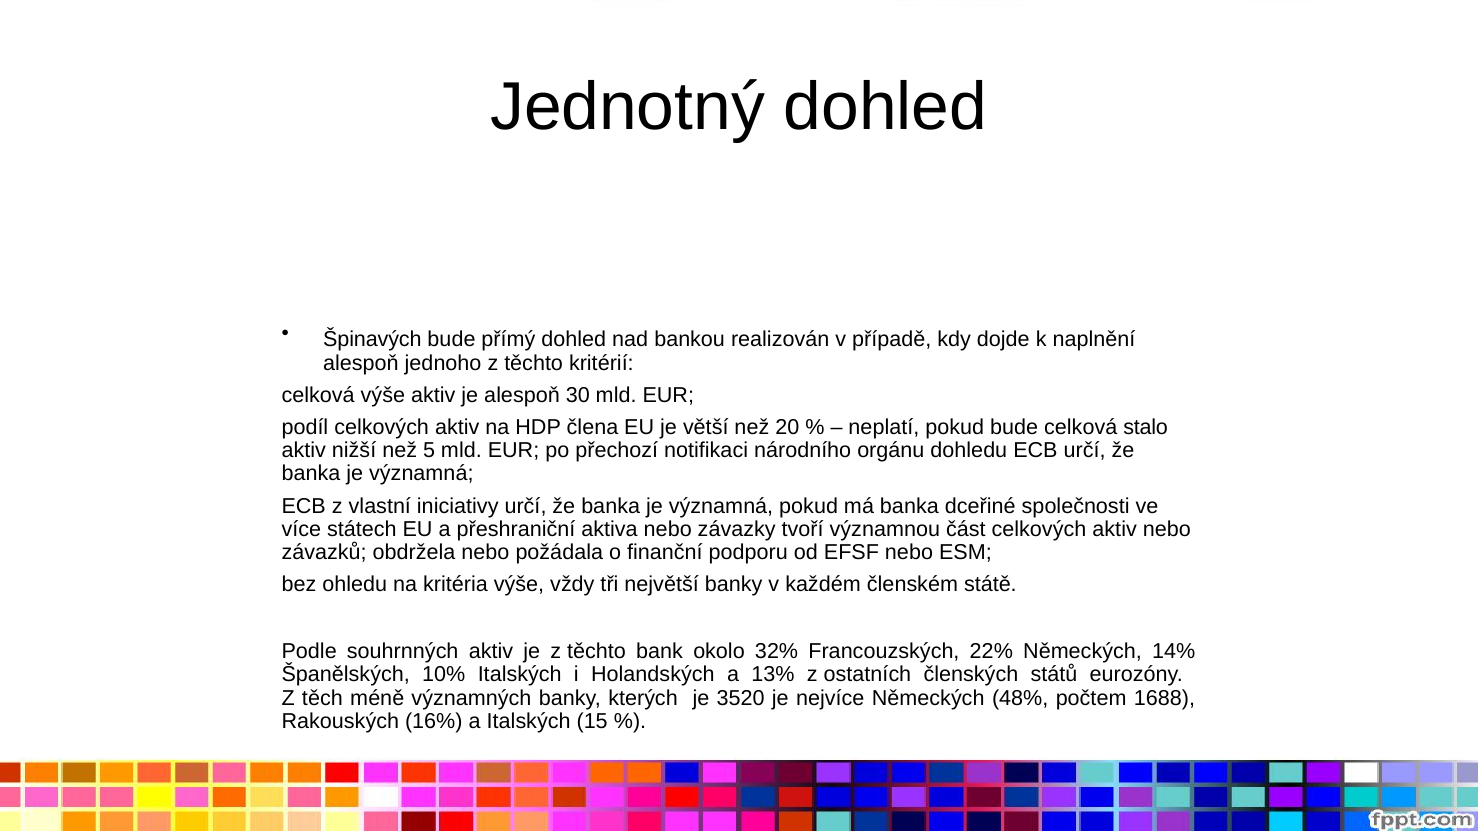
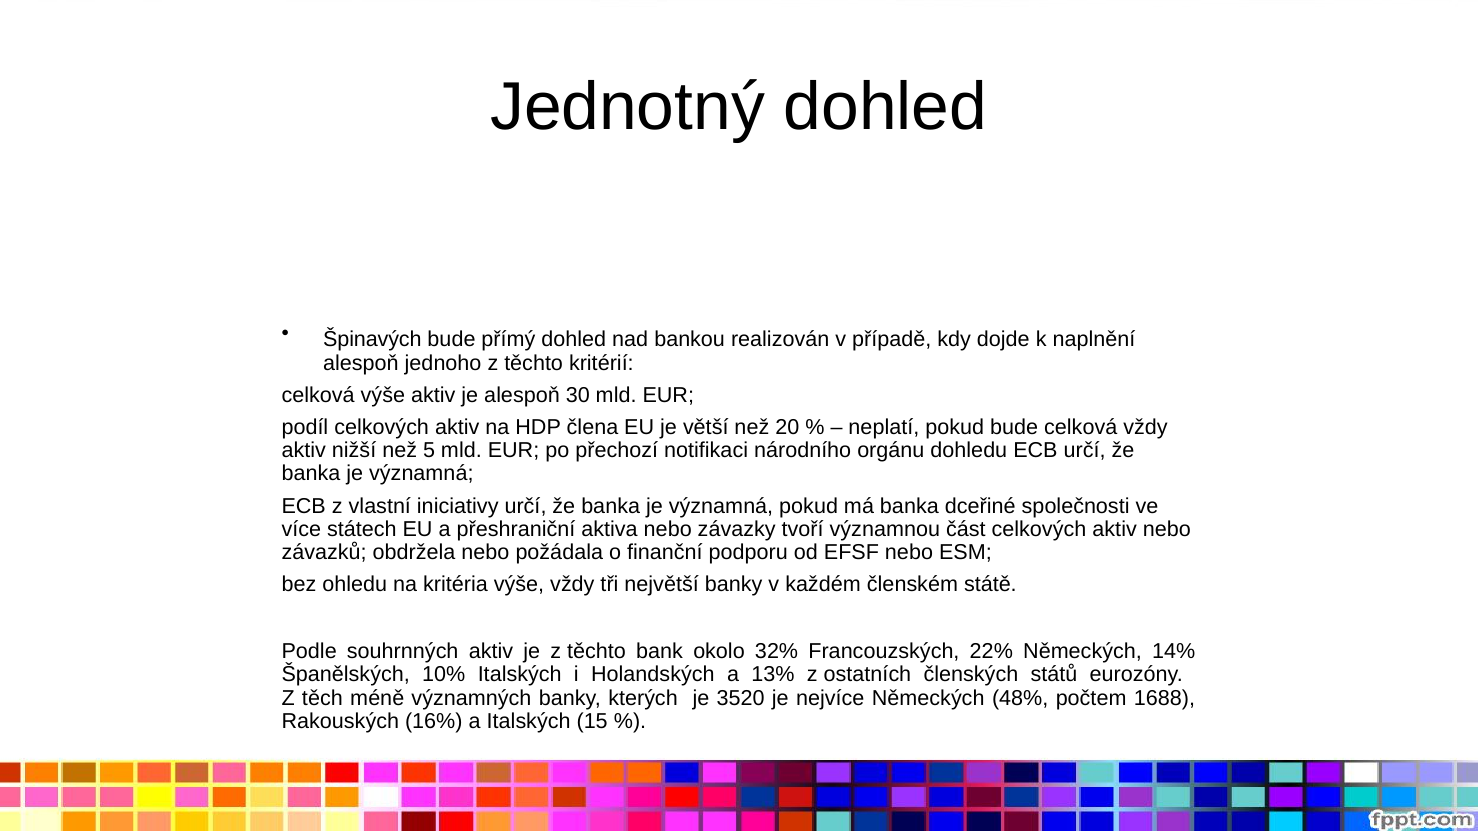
celková stalo: stalo -> vždy
